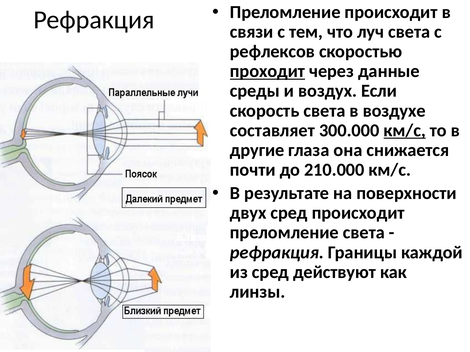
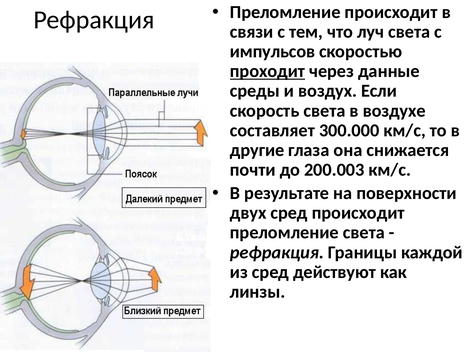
рефлексов: рефлексов -> импульсов
км/с at (405, 131) underline: present -> none
210.000: 210.000 -> 200.003
